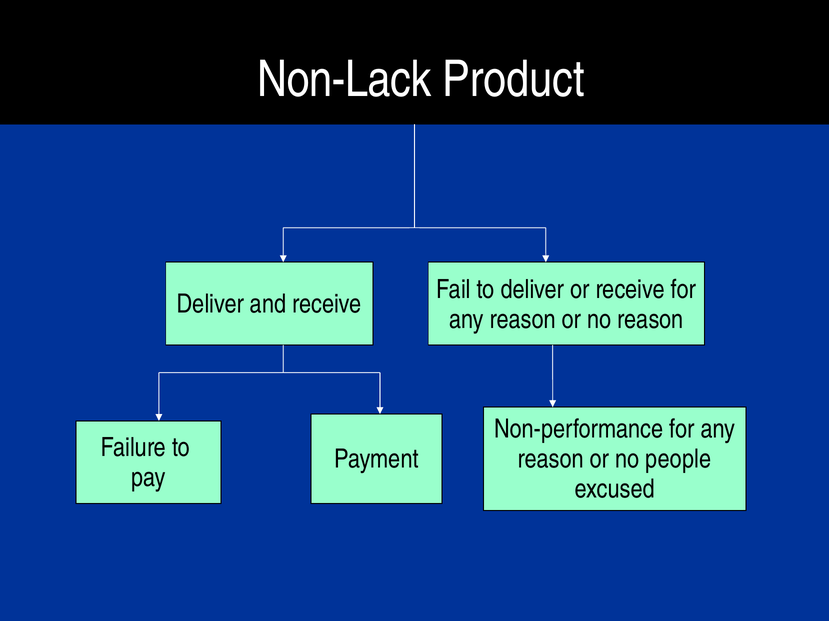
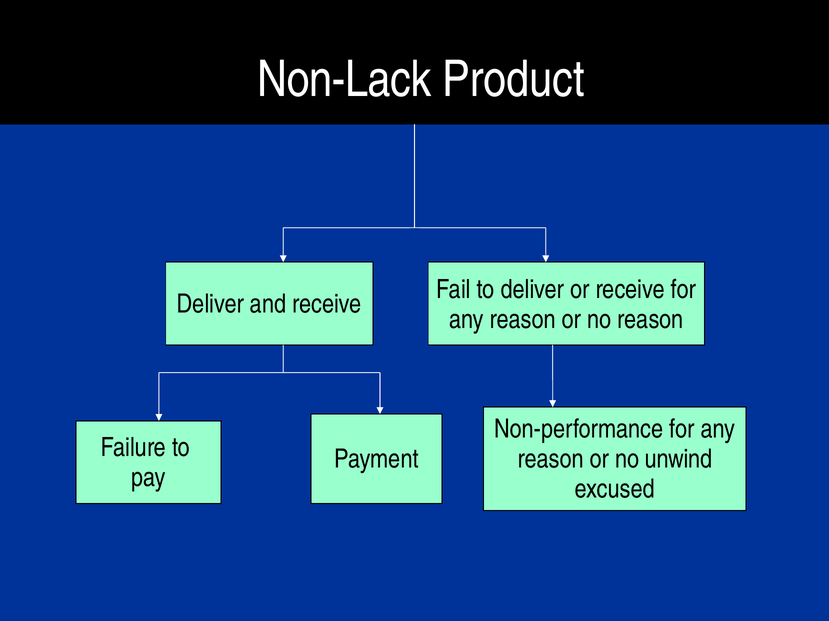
people: people -> unwind
